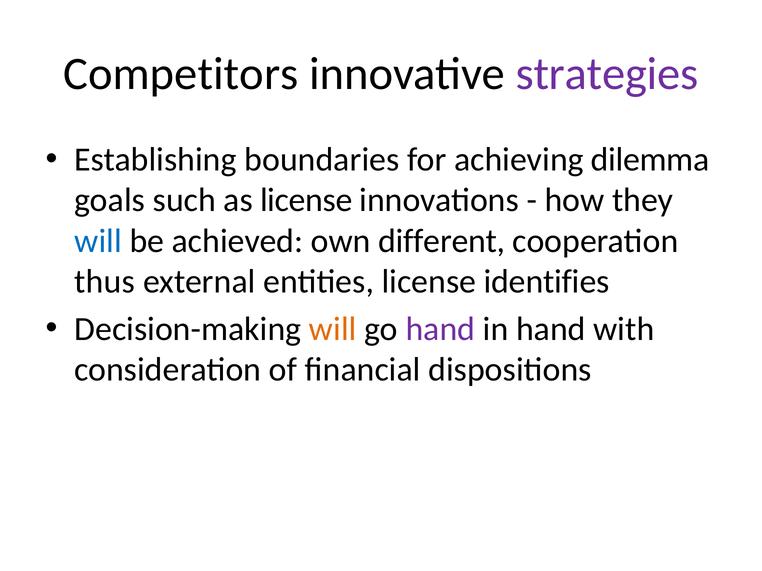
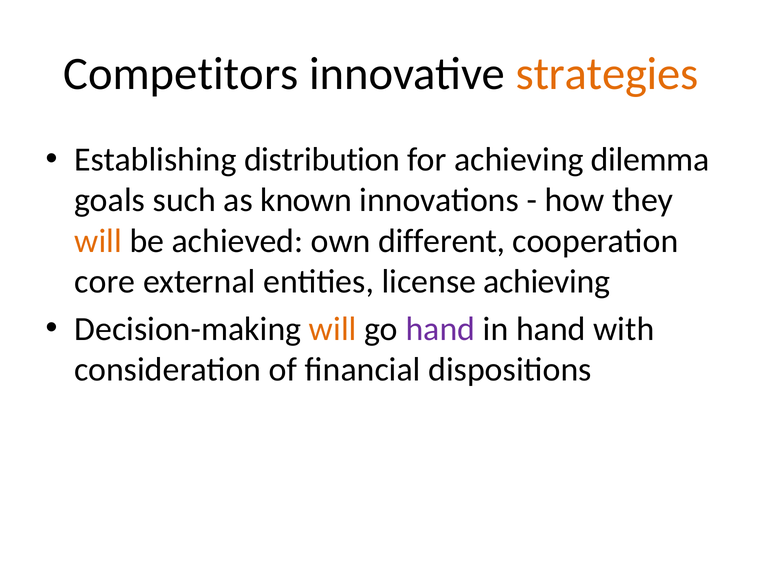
strategies colour: purple -> orange
boundaries: boundaries -> distribution
as license: license -> known
will at (98, 241) colour: blue -> orange
thus: thus -> core
license identifies: identifies -> achieving
